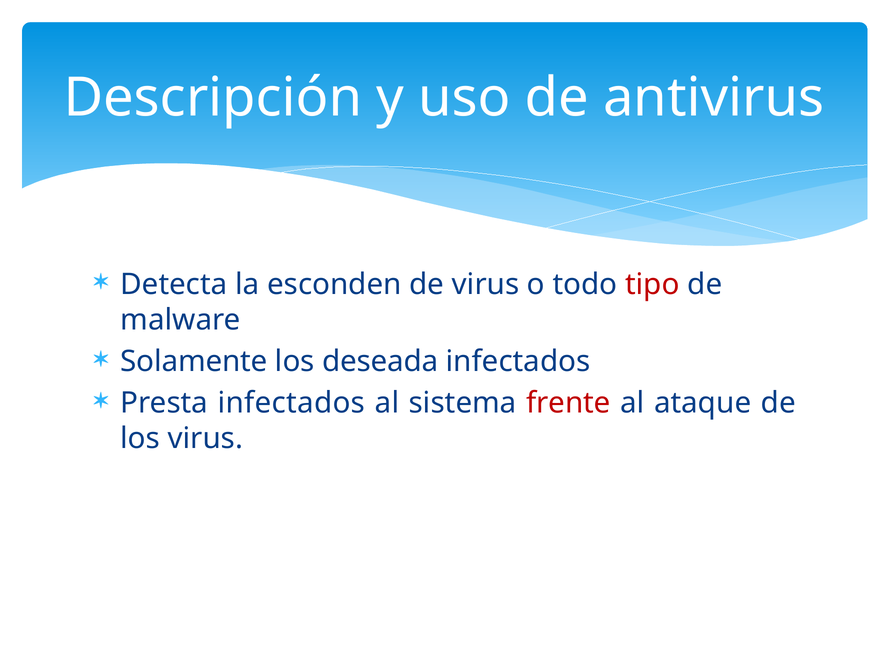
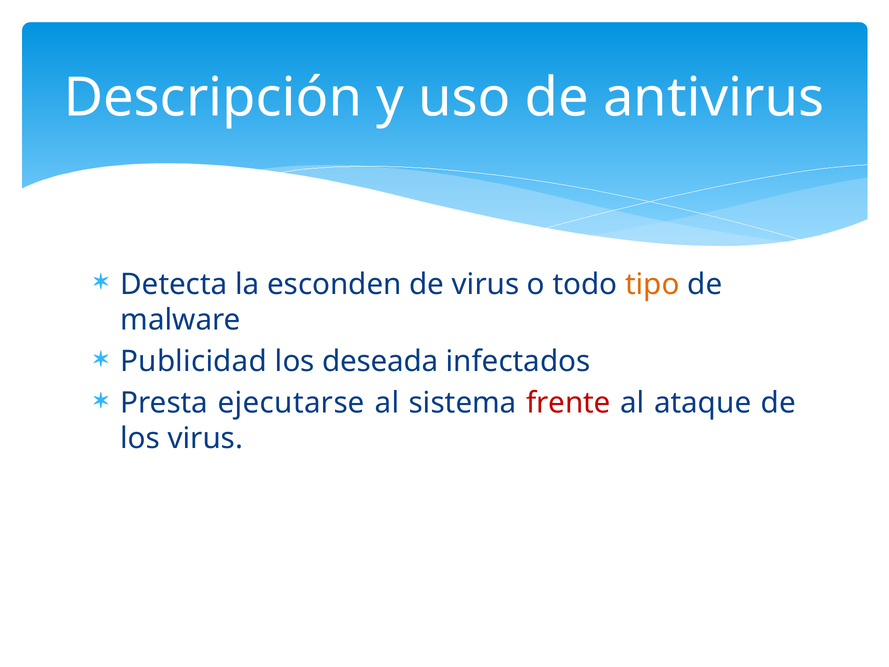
tipo colour: red -> orange
Solamente: Solamente -> Publicidad
Presta infectados: infectados -> ejecutarse
